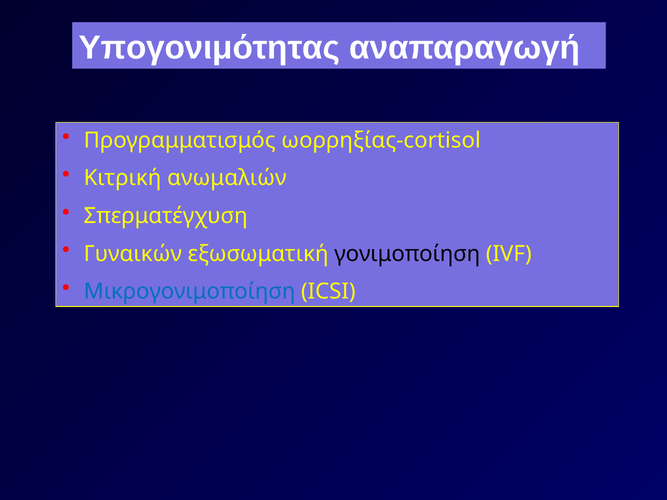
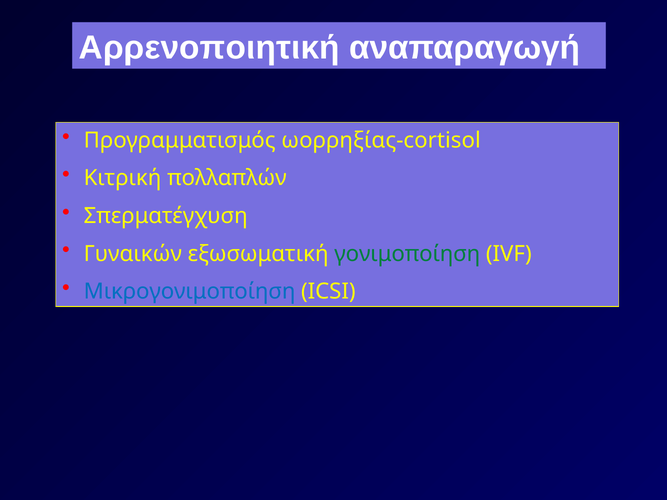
Υπογονιμότητας: Υπογονιμότητας -> Αρρενοποιητική
ανωμαλιών: ανωμαλιών -> πολλαπλών
γονιμοποίηση colour: black -> green
